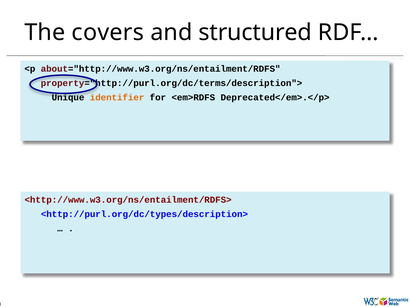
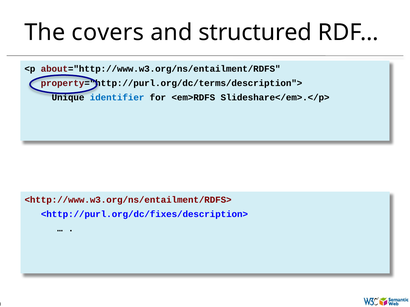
identifier colour: orange -> blue
Deprecated</em>.</p>: Deprecated</em>.</p> -> Slideshare</em>.</p>
<http://purl.org/dc/types/description>: <http://purl.org/dc/types/description> -> <http://purl.org/dc/fixes/description>
